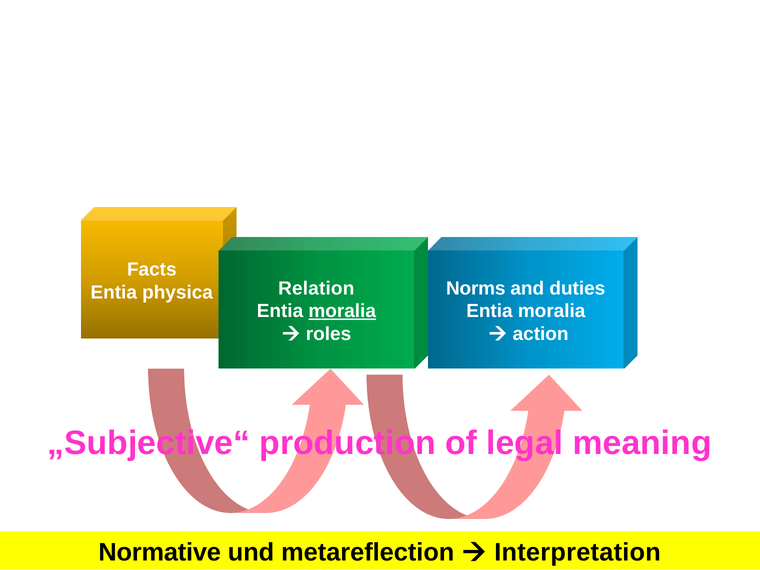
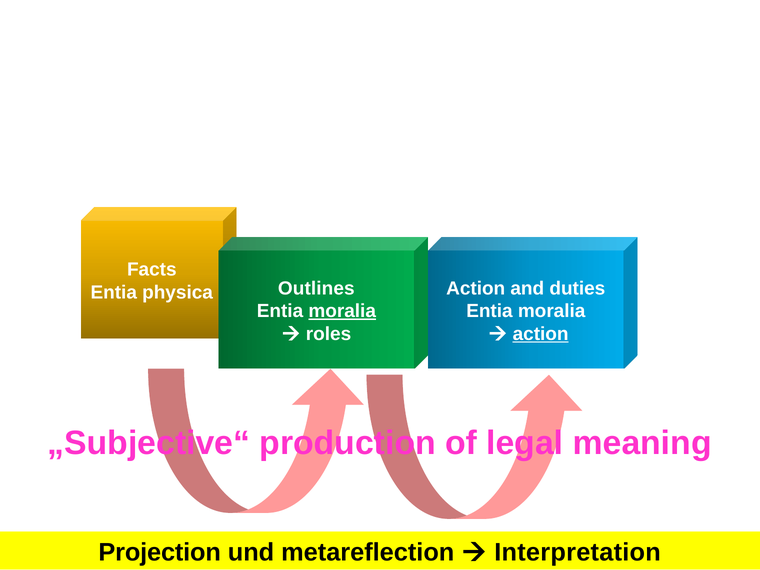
Norms at (476, 288): Norms -> Action
Relation: Relation -> Outlines
action at (541, 334) underline: none -> present
Normative: Normative -> Projection
